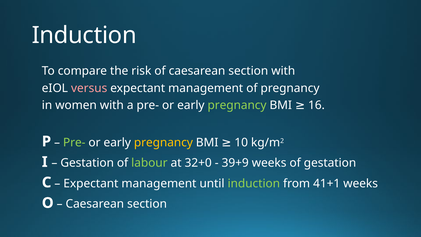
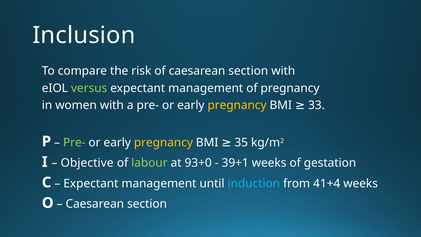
Induction at (84, 35): Induction -> Inclusion
versus colour: pink -> light green
pregnancy at (237, 105) colour: light green -> yellow
16: 16 -> 33
10: 10 -> 35
Gestation at (87, 163): Gestation -> Objective
32+0: 32+0 -> 93+0
39+9: 39+9 -> 39+1
induction at (254, 183) colour: light green -> light blue
41+1: 41+1 -> 41+4
